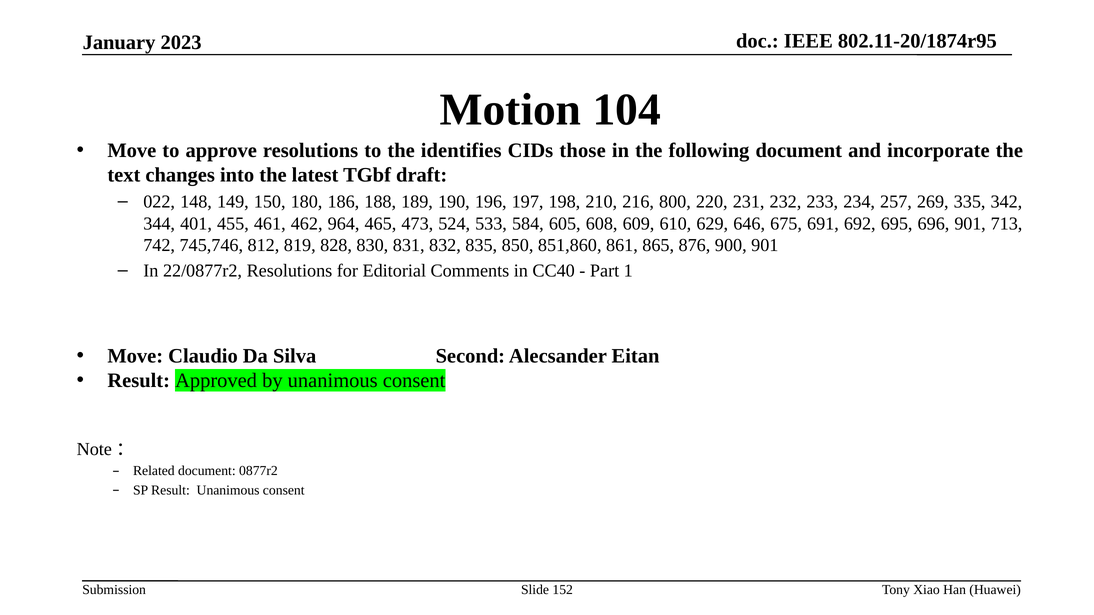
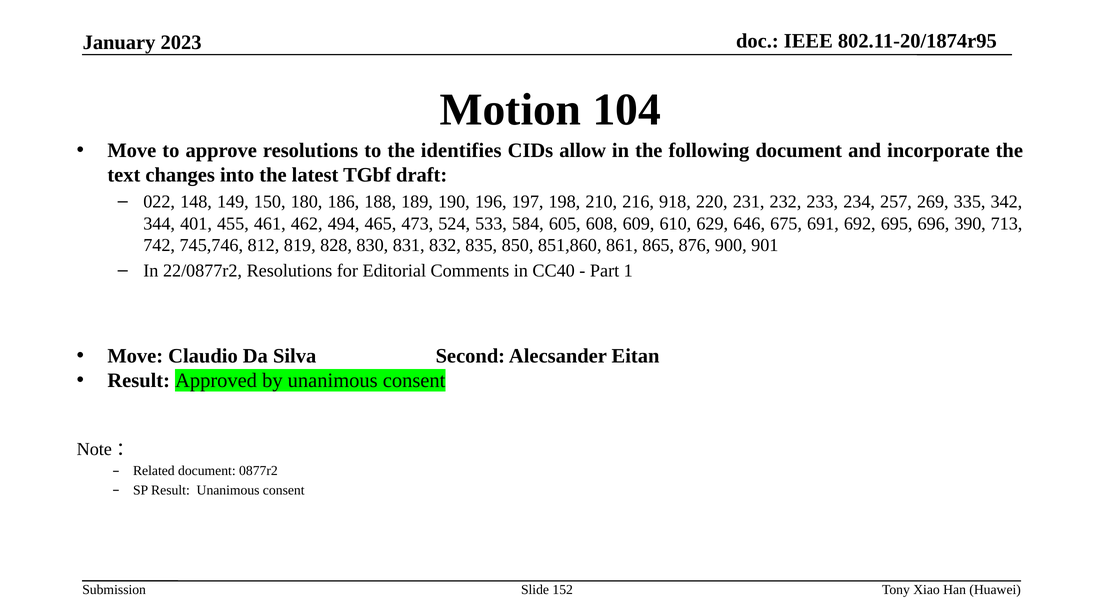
those: those -> allow
800: 800 -> 918
964: 964 -> 494
696 901: 901 -> 390
